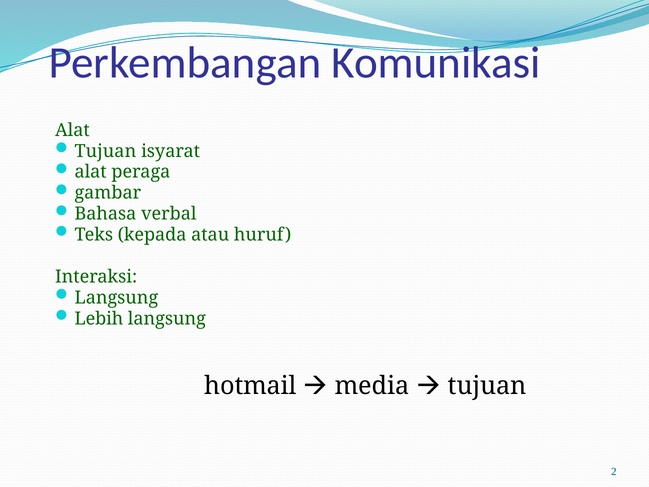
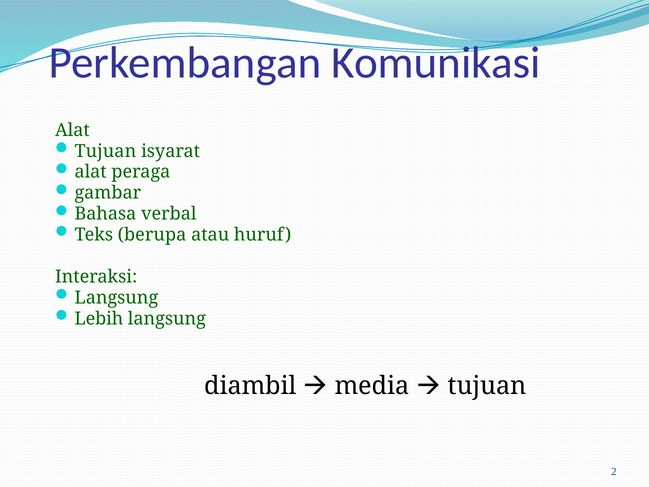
kepada: kepada -> berupa
hotmail: hotmail -> diambil
